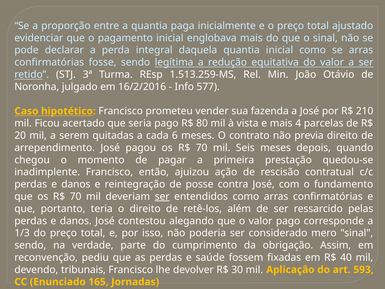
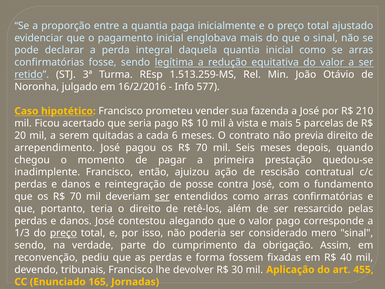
80: 80 -> 10
4: 4 -> 5
preço at (63, 233) underline: none -> present
saúde: saúde -> forma
593: 593 -> 455
